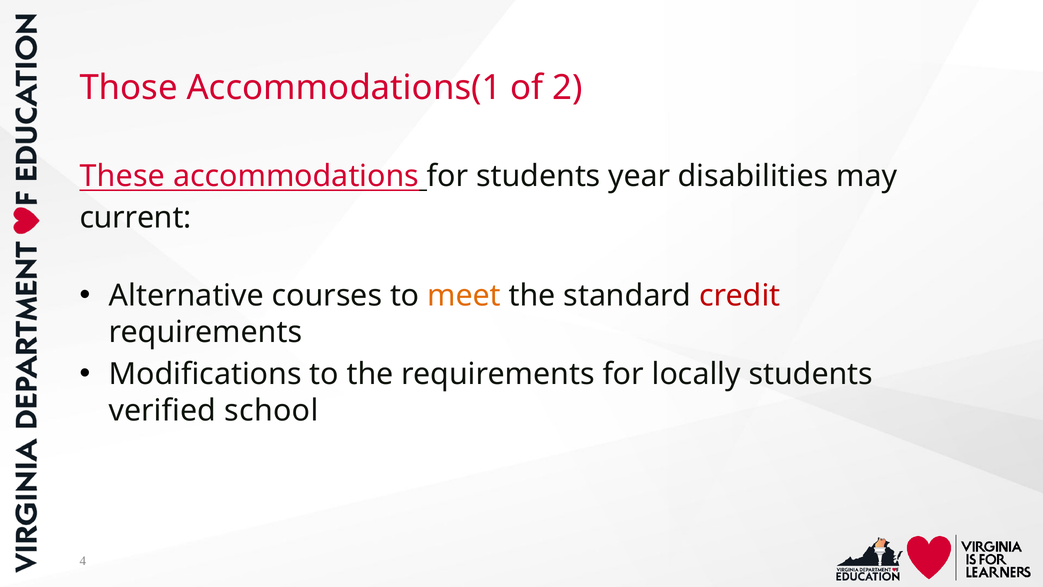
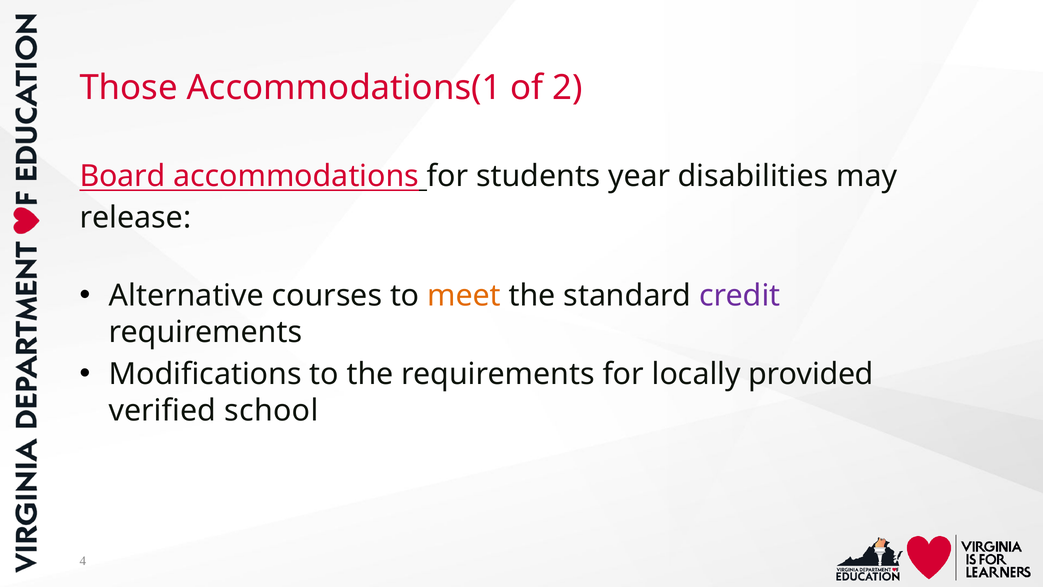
These: These -> Board
current: current -> release
credit colour: red -> purple
locally students: students -> provided
